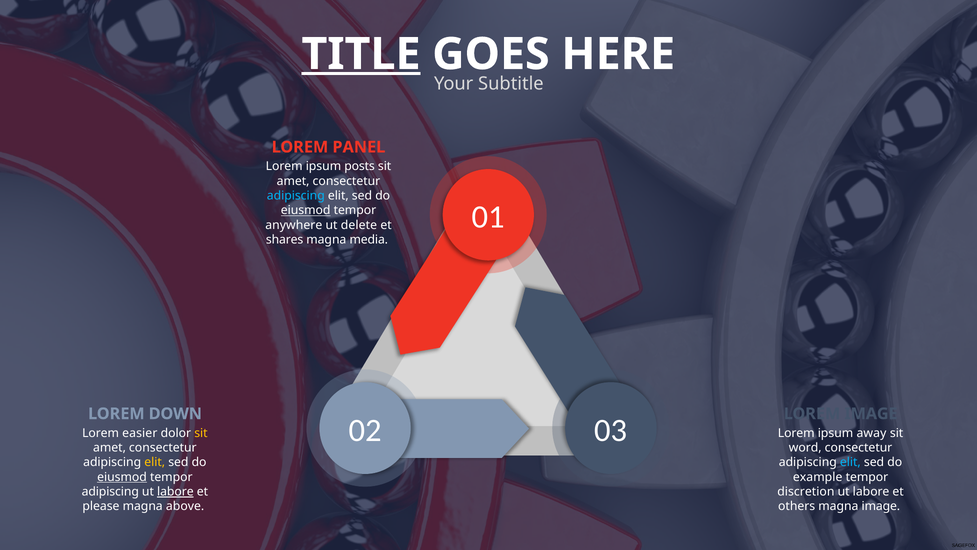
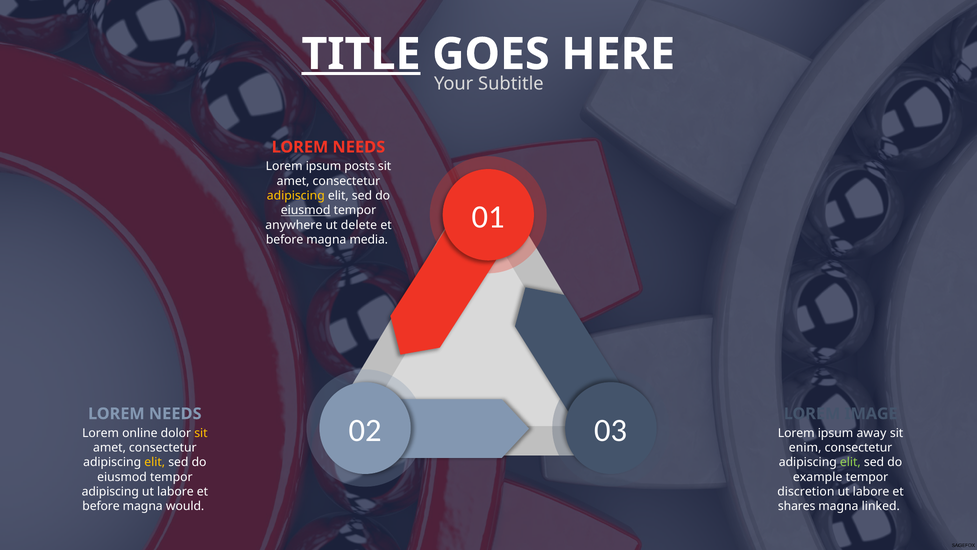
PANEL at (359, 147): PANEL -> NEEDS
adipiscing at (296, 196) colour: light blue -> yellow
shares at (285, 240): shares -> before
DOWN at (175, 413): DOWN -> NEEDS
easier: easier -> online
word: word -> enim
elit at (850, 462) colour: light blue -> light green
eiusmod at (122, 477) underline: present -> none
labore at (175, 491) underline: present -> none
please at (101, 506): please -> before
above: above -> would
others: others -> shares
magna image: image -> linked
